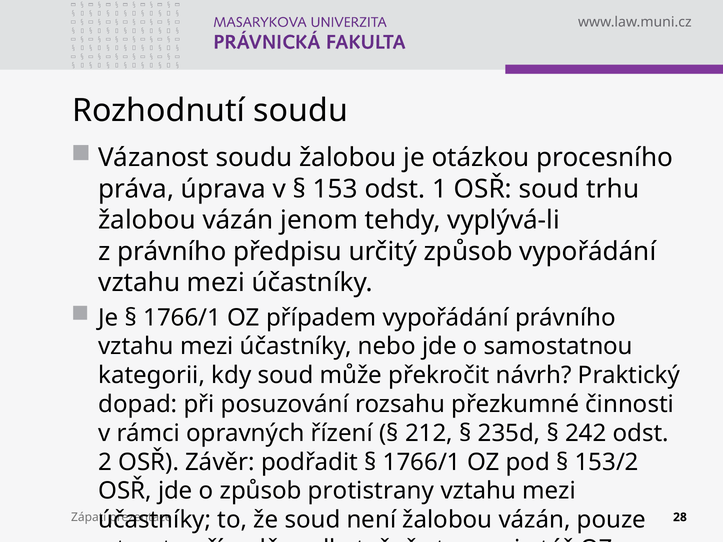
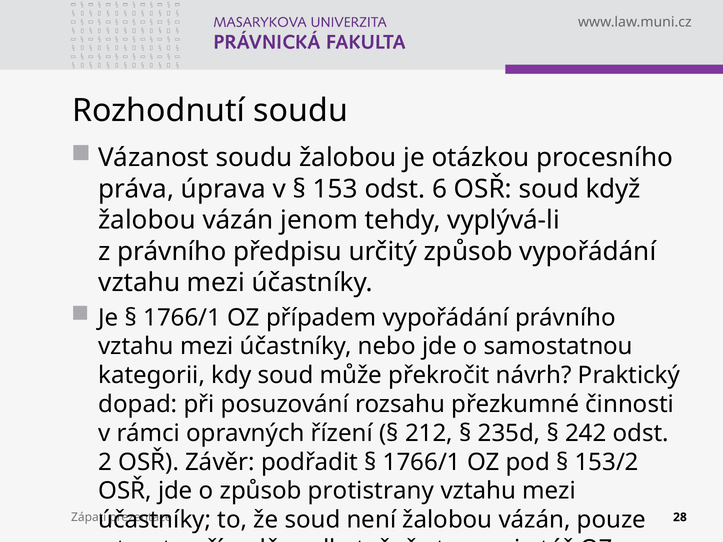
1: 1 -> 6
trhu: trhu -> když
